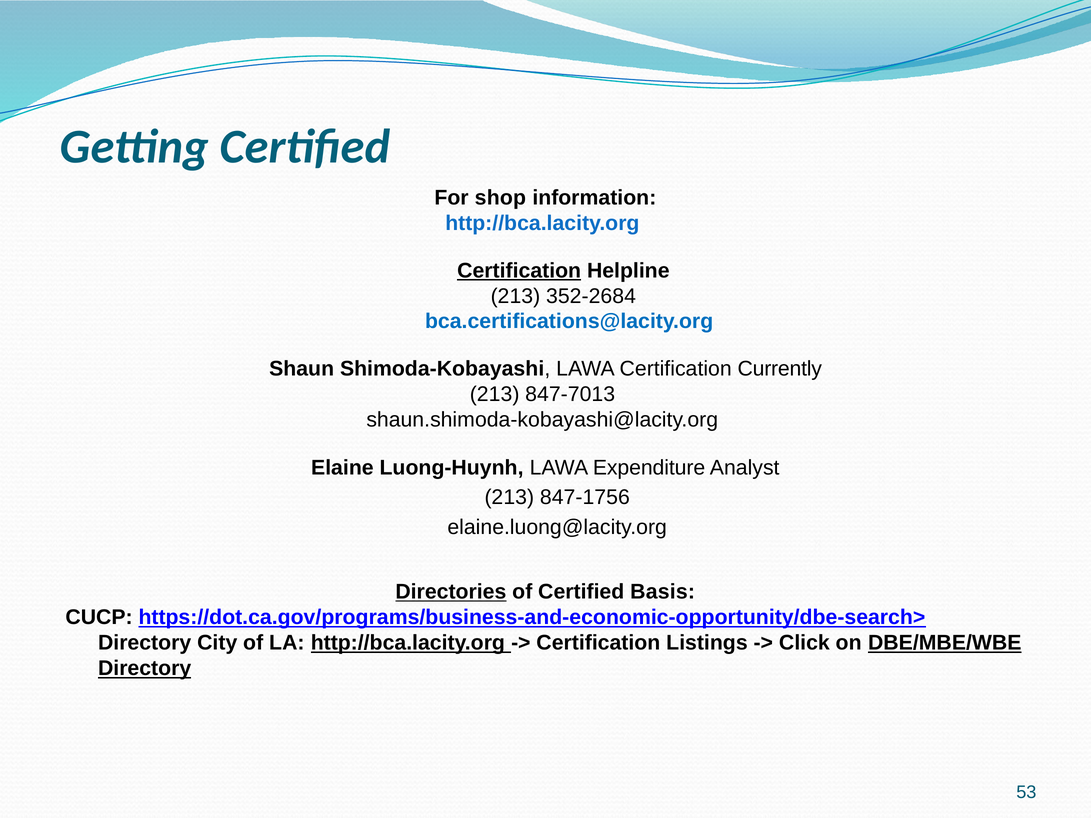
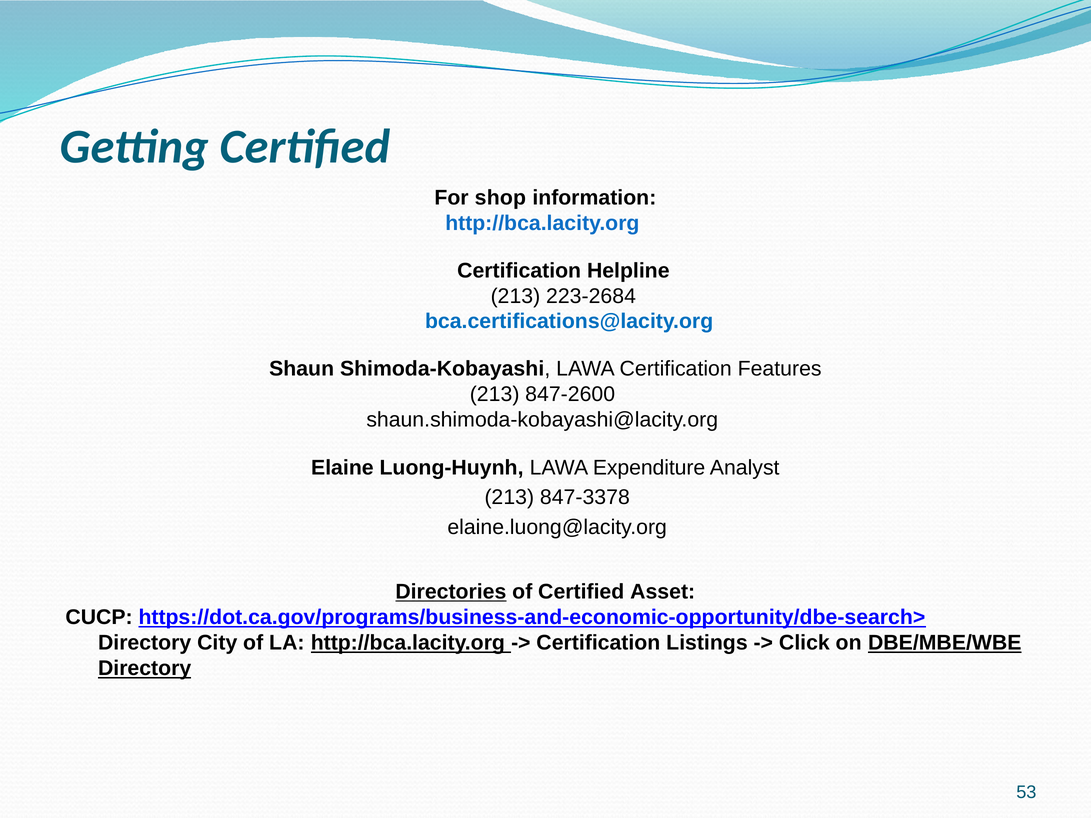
Certification at (519, 271) underline: present -> none
352-2684: 352-2684 -> 223-2684
Currently: Currently -> Features
847-7013: 847-7013 -> 847-2600
847-1756: 847-1756 -> 847-3378
Basis: Basis -> Asset
